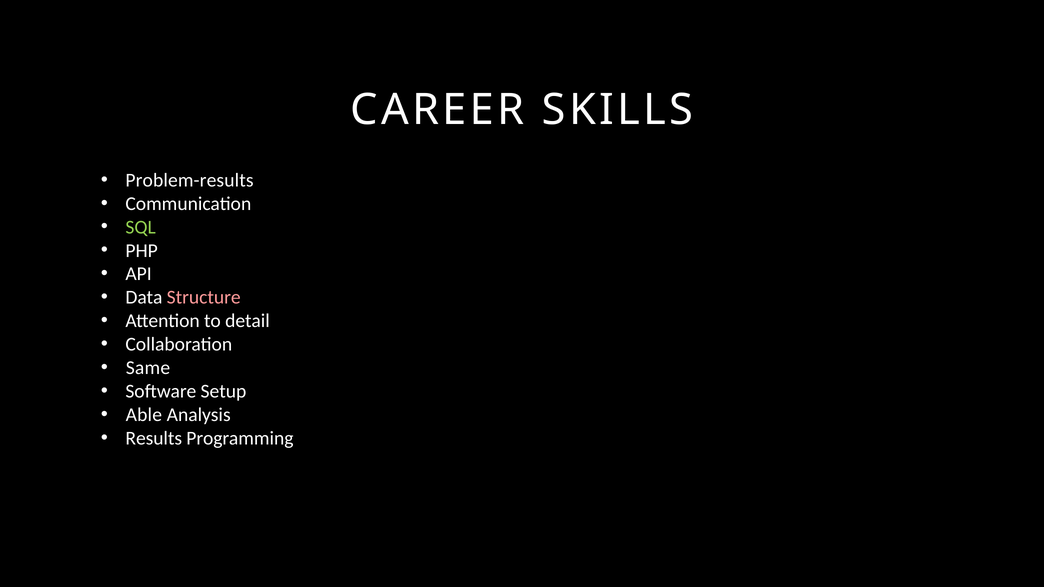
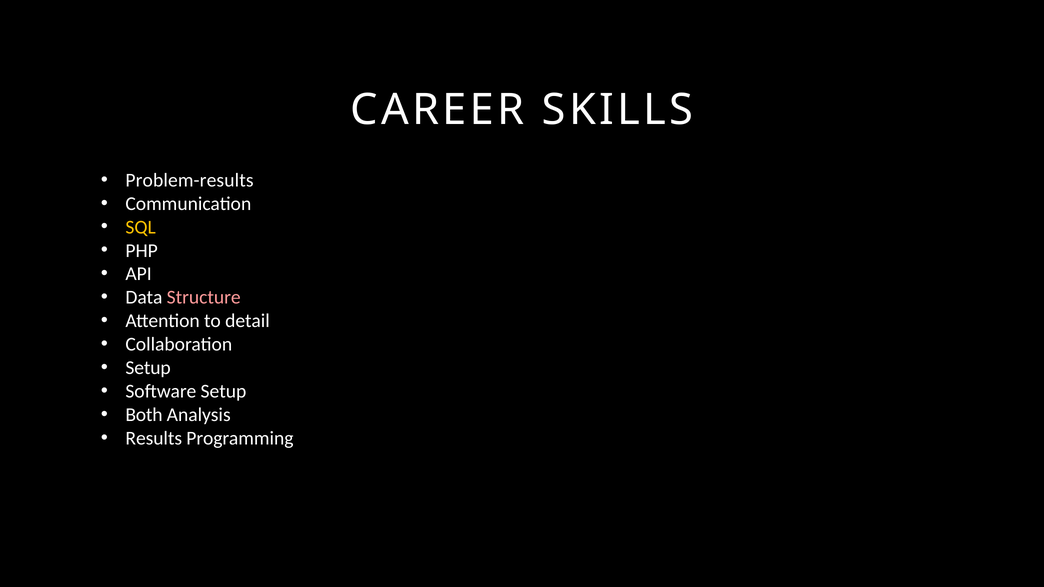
SQL colour: light green -> yellow
Same at (148, 368): Same -> Setup
Able: Able -> Both
